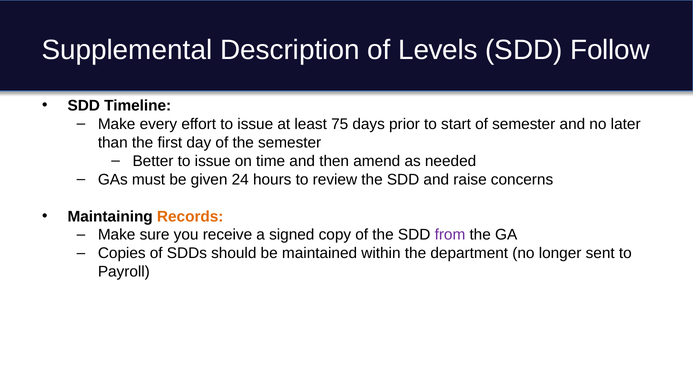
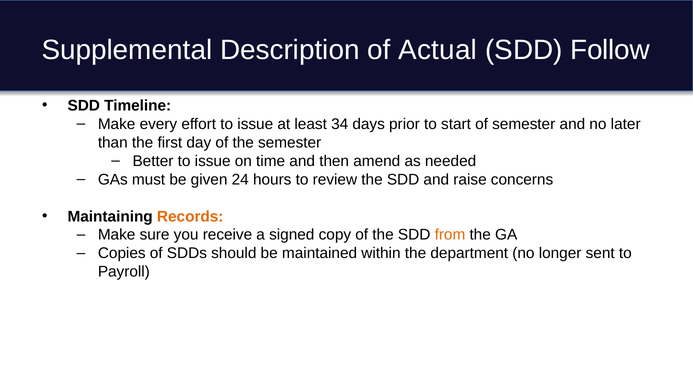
Levels: Levels -> Actual
75: 75 -> 34
from colour: purple -> orange
